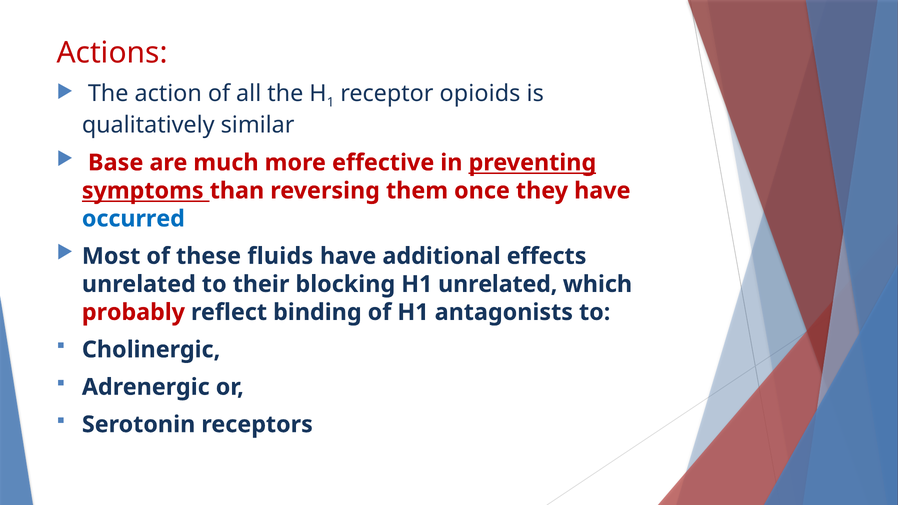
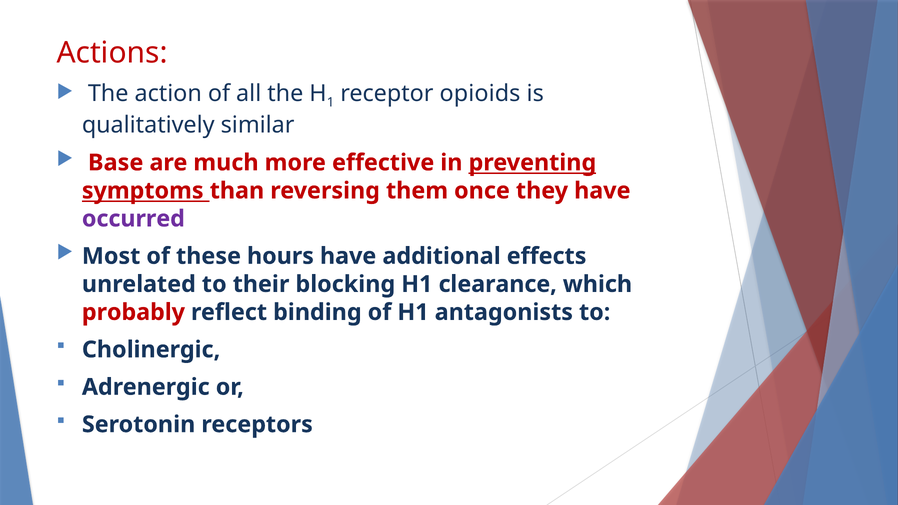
occurred colour: blue -> purple
fluids: fluids -> hours
H1 unrelated: unrelated -> clearance
